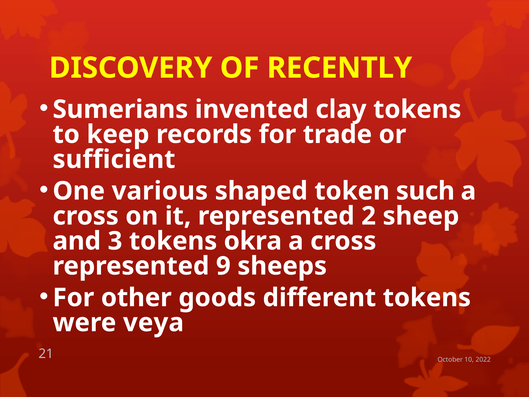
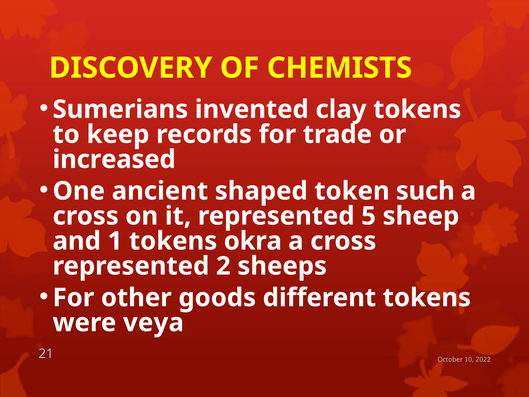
RECENTLY: RECENTLY -> CHEMISTS
sufficient: sufficient -> increased
various: various -> ancient
2: 2 -> 5
3: 3 -> 1
9: 9 -> 2
